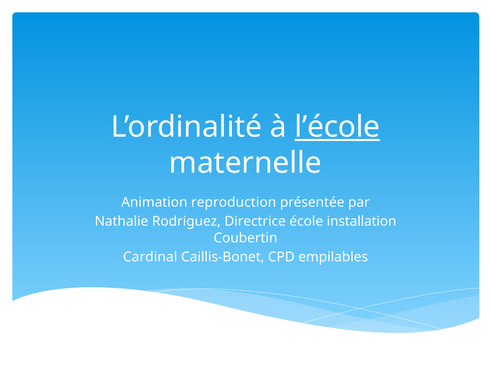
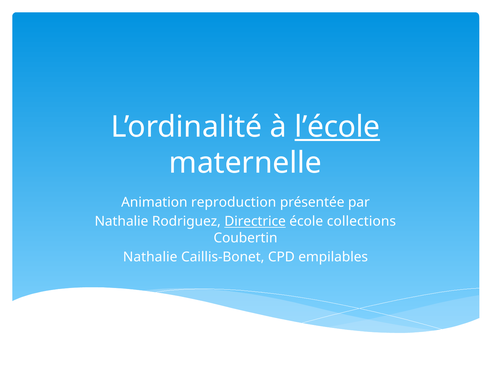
Directrice underline: none -> present
installation: installation -> collections
Cardinal at (150, 257): Cardinal -> Nathalie
